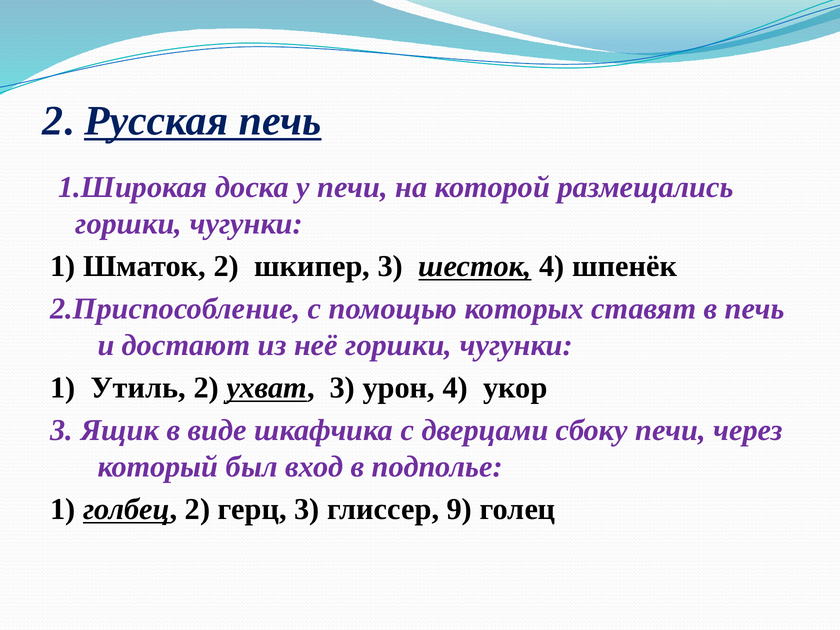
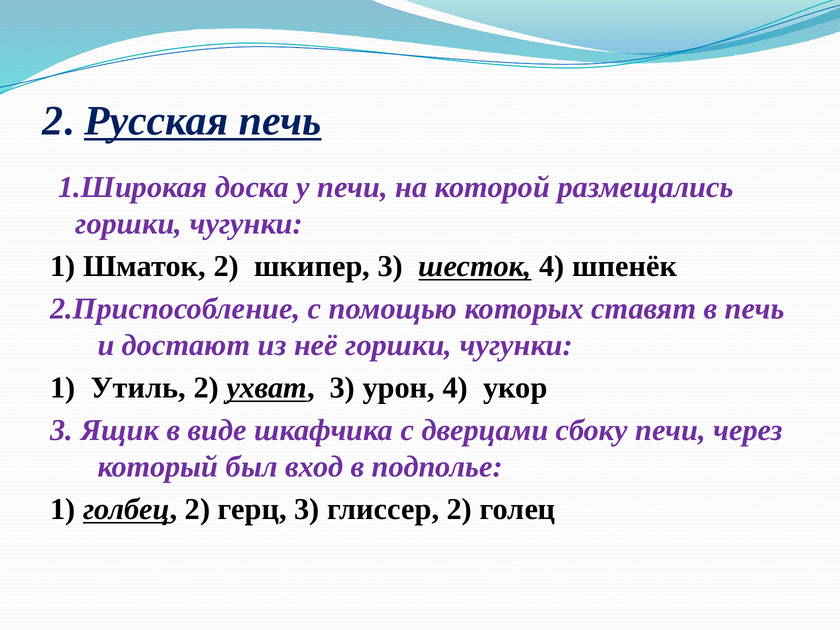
глиссер 9: 9 -> 2
